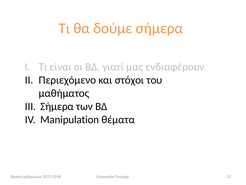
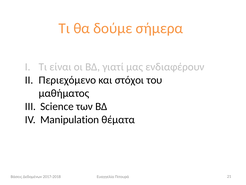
Σήμερα at (57, 106): Σήμερα -> Science
